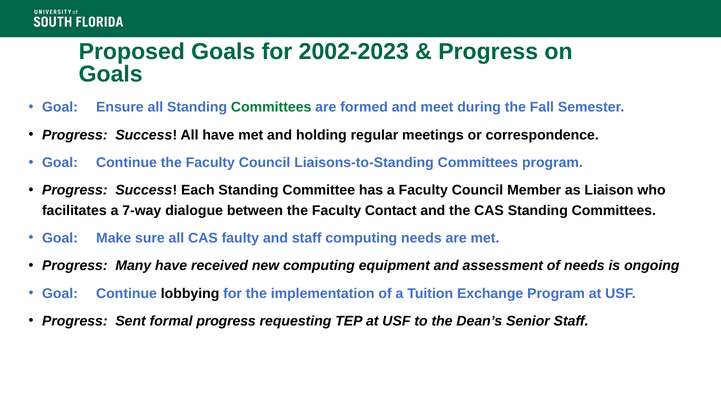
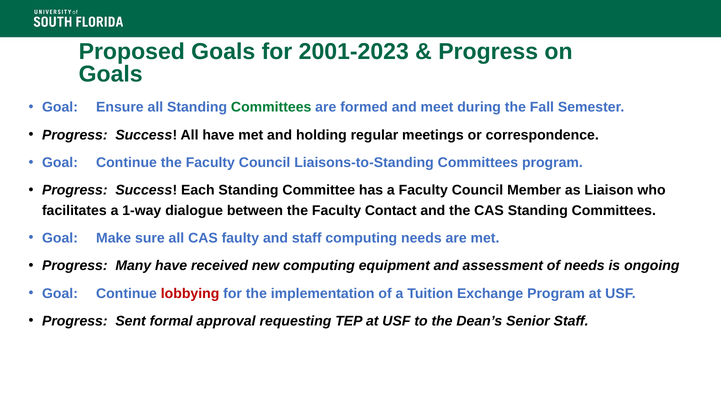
2002-2023: 2002-2023 -> 2001-2023
7-way: 7-way -> 1-way
lobbying colour: black -> red
formal progress: progress -> approval
